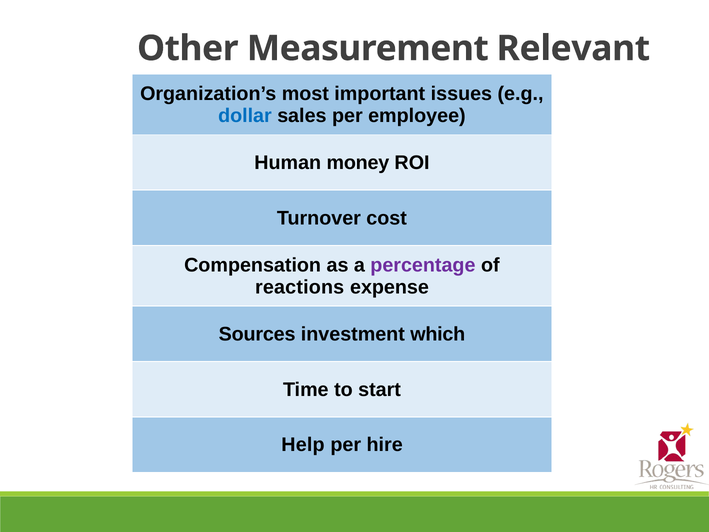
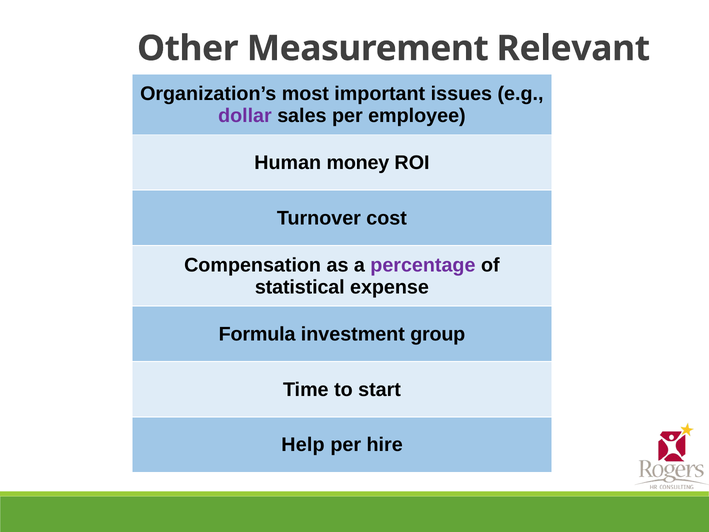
dollar colour: blue -> purple
reactions: reactions -> statistical
Sources: Sources -> Formula
which: which -> group
